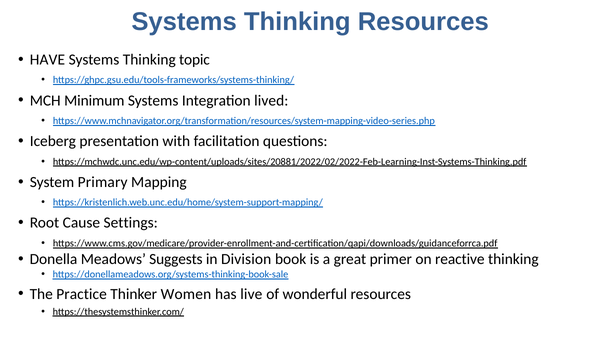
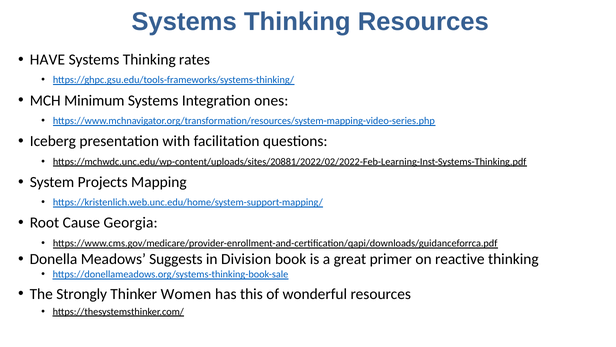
topic: topic -> rates
lived: lived -> ones
Primary: Primary -> Projects
Settings: Settings -> Georgia
Practice: Practice -> Strongly
live: live -> this
